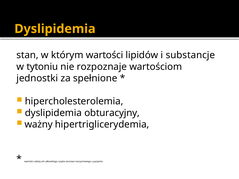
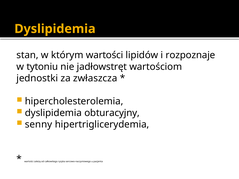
substancje: substancje -> rozpoznaje
rozpoznaje: rozpoznaje -> jadłowstręt
spełnione: spełnione -> zwłaszcza
ważny: ważny -> senny
